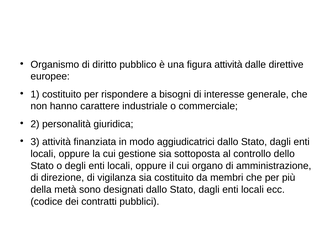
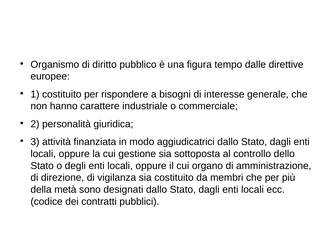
figura attività: attività -> tempo
